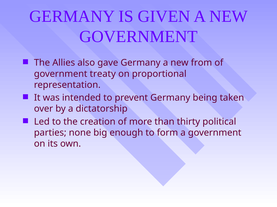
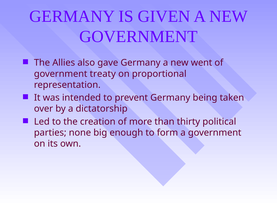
from: from -> went
